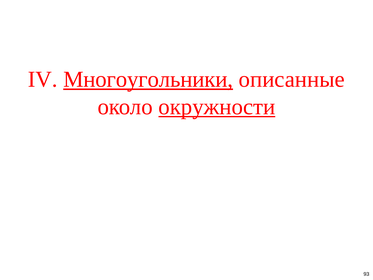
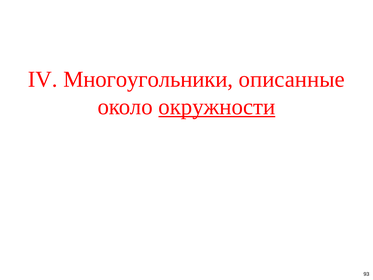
Многоугольники underline: present -> none
